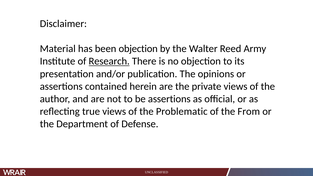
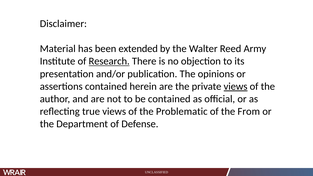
been objection: objection -> extended
views at (236, 86) underline: none -> present
be assertions: assertions -> contained
